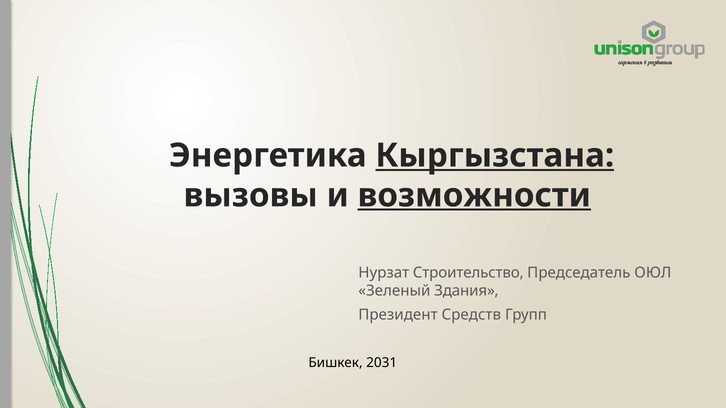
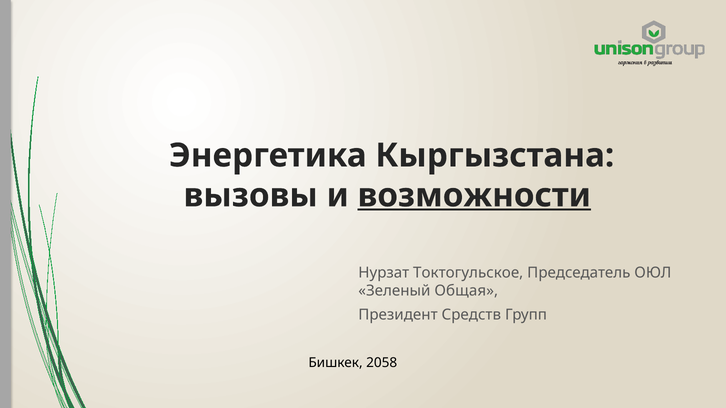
Кыргызстана underline: present -> none
Строительство: Строительство -> Токтогульское
Здания: Здания -> Общая
2031: 2031 -> 2058
